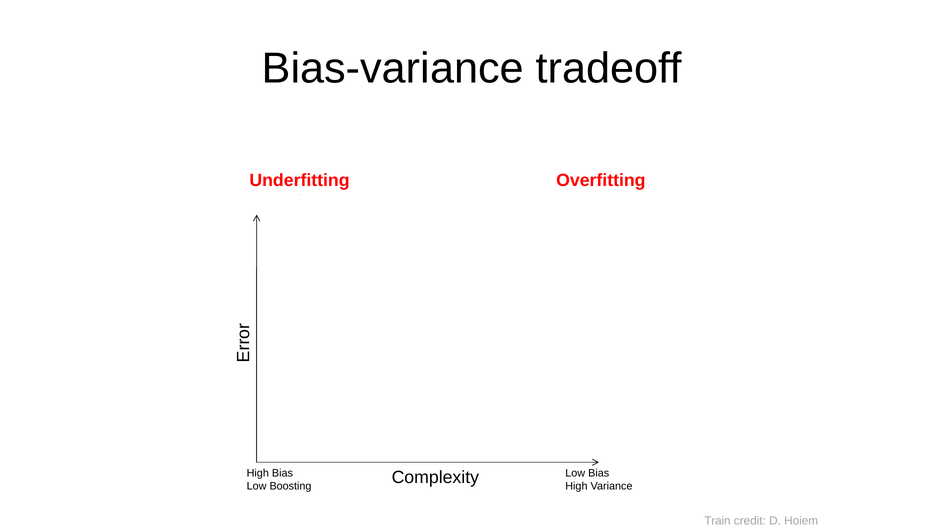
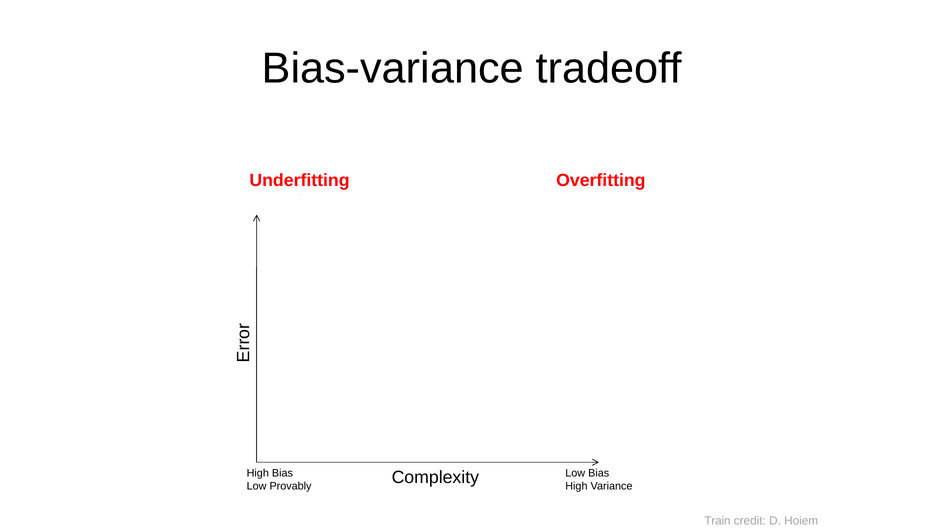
Boosting: Boosting -> Provably
